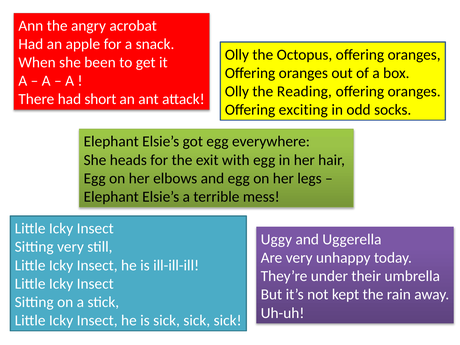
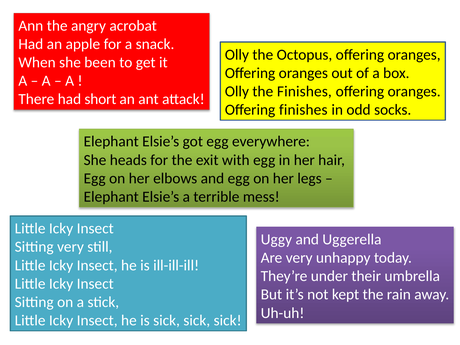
the Reading: Reading -> Finishes
Offering exciting: exciting -> finishes
